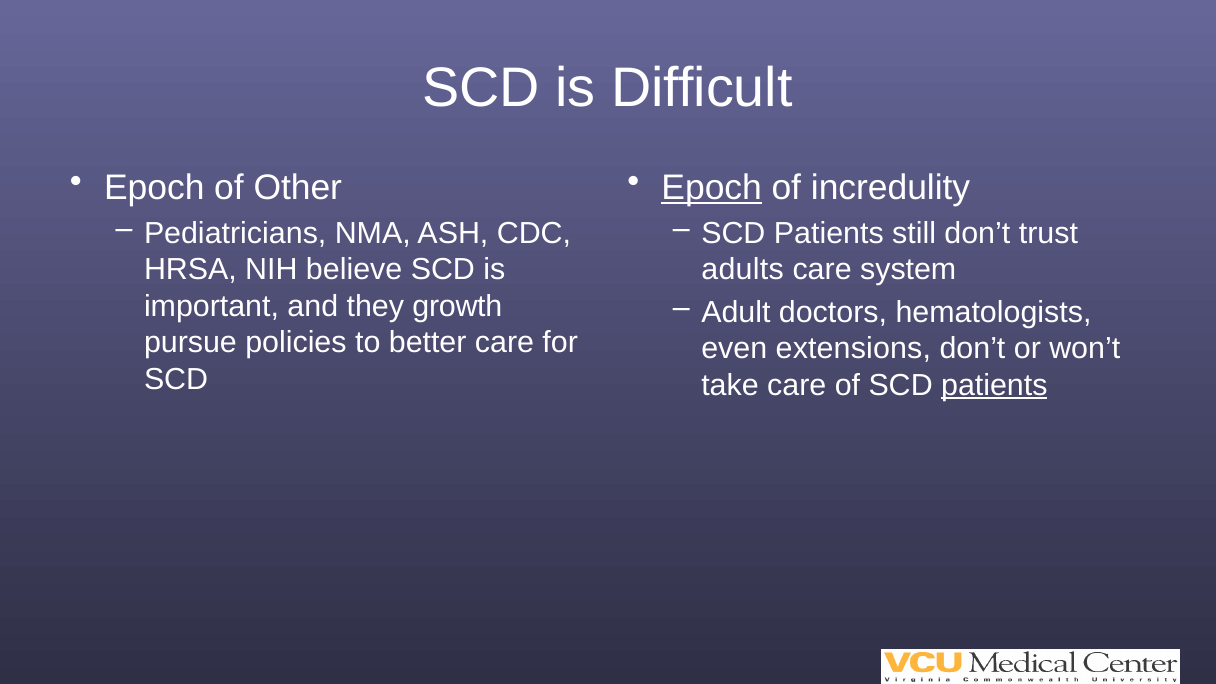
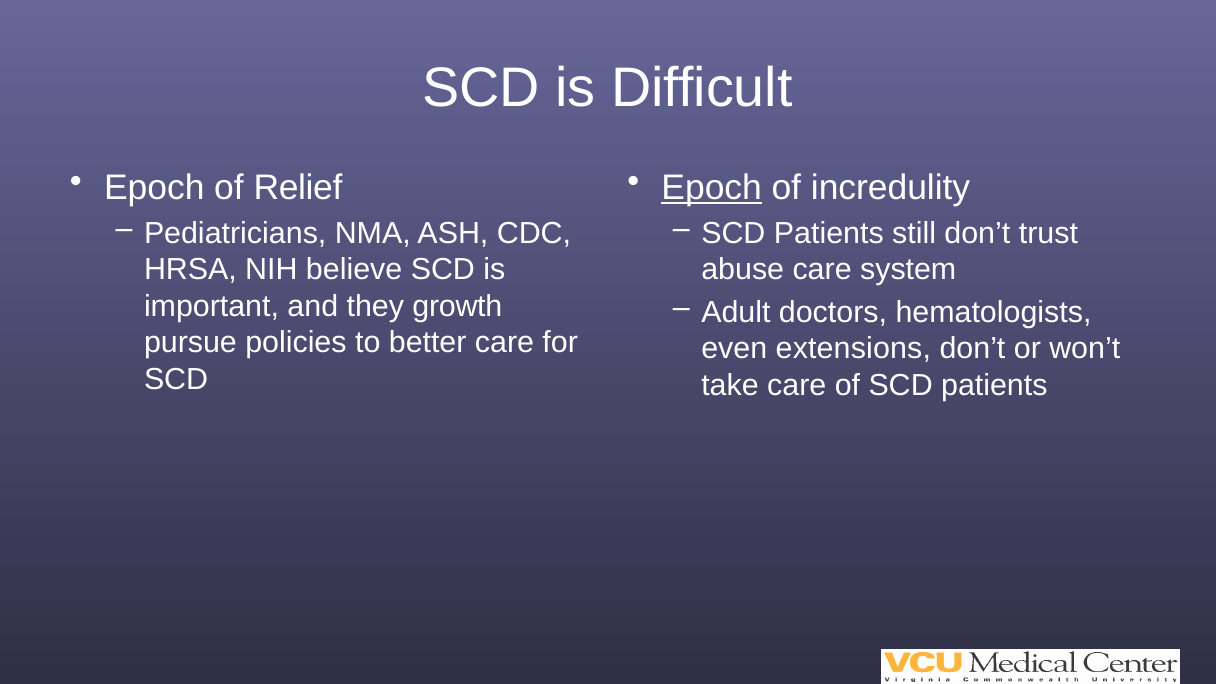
Other: Other -> Relief
adults: adults -> abuse
patients at (994, 385) underline: present -> none
